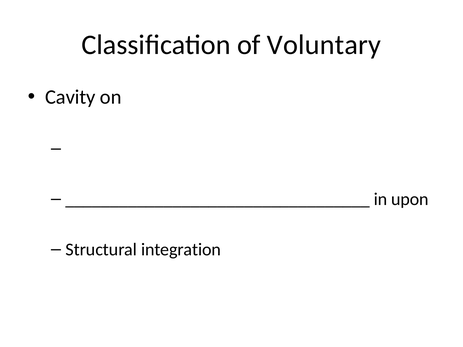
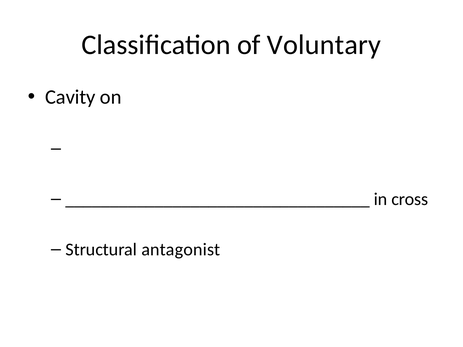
upon: upon -> cross
integration: integration -> antagonist
